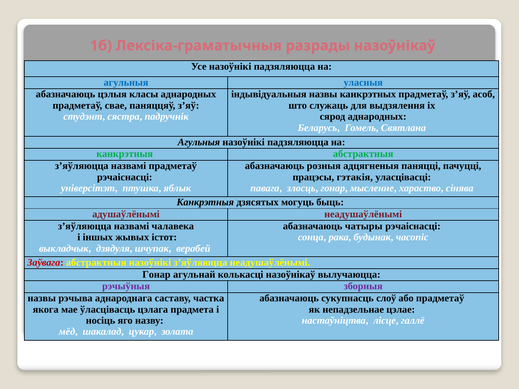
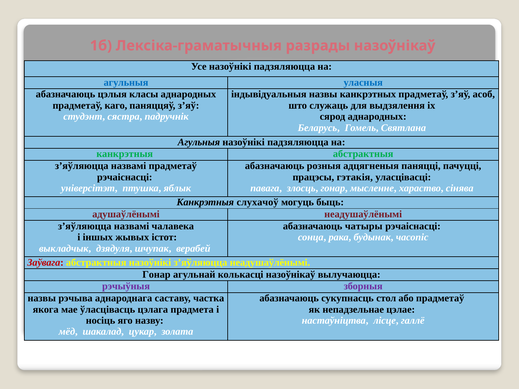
свае: свае -> каго
дзясятых: дзясятых -> слухачоў
слоў: слоў -> стол
